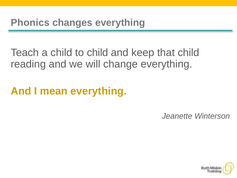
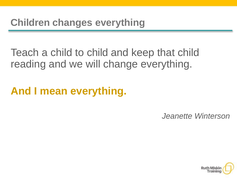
Phonics: Phonics -> Children
